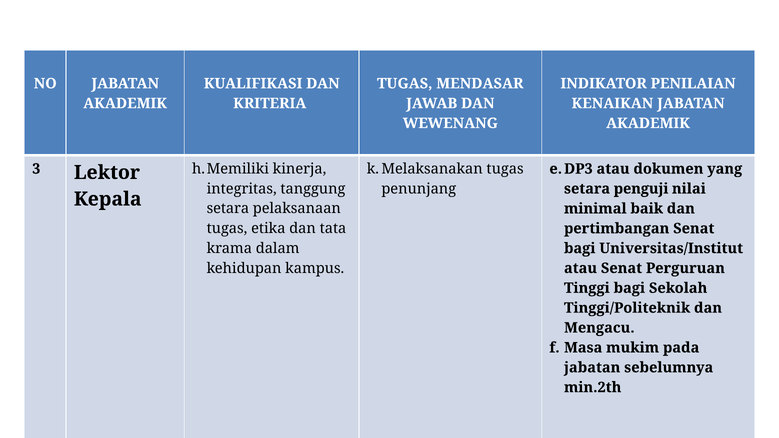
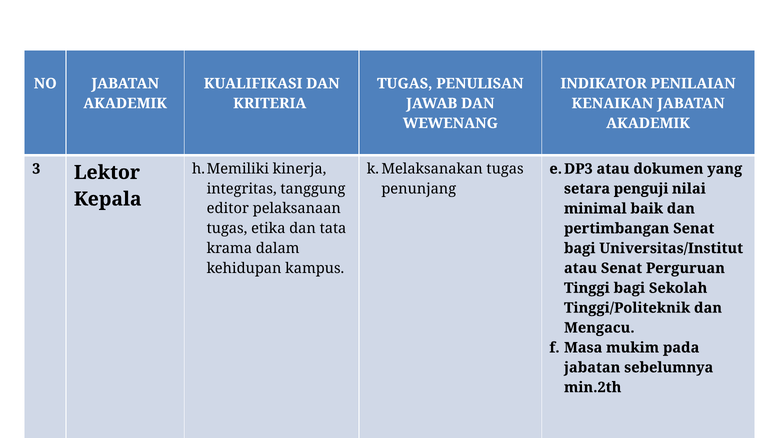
MENDASAR: MENDASAR -> PENULISAN
setara at (228, 209): setara -> editor
